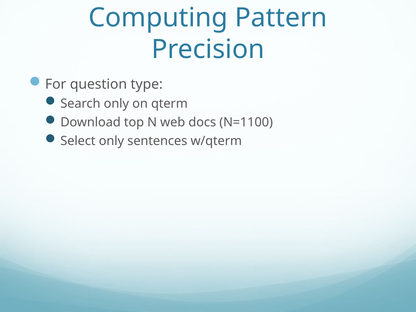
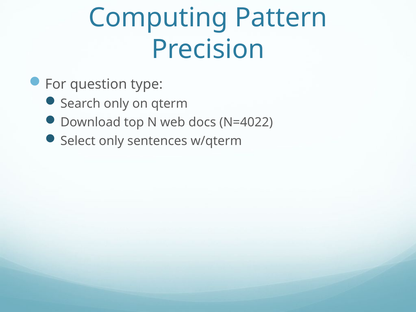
N=1100: N=1100 -> N=4022
